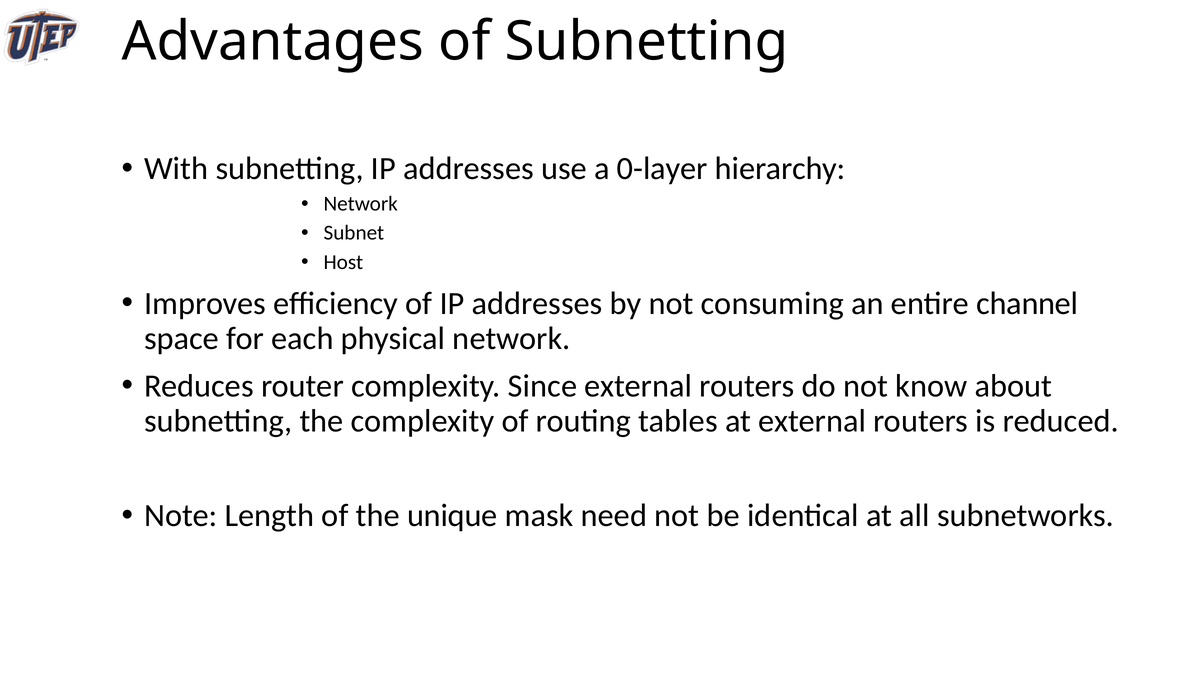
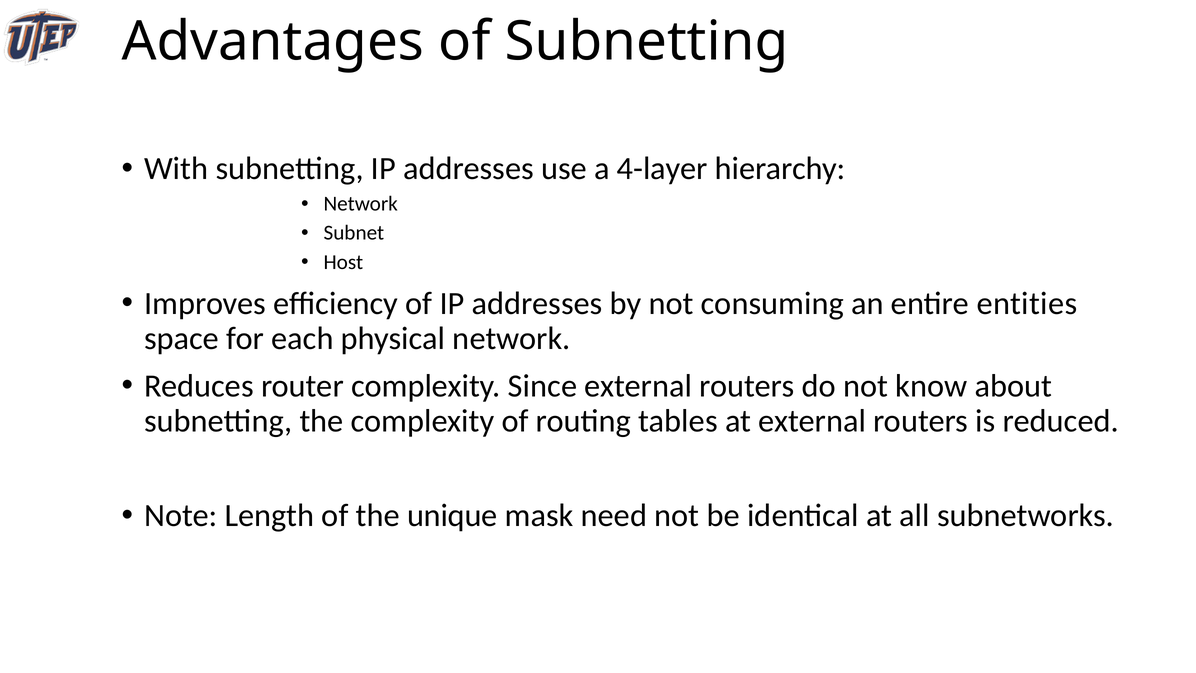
0-layer: 0-layer -> 4-layer
channel: channel -> entities
